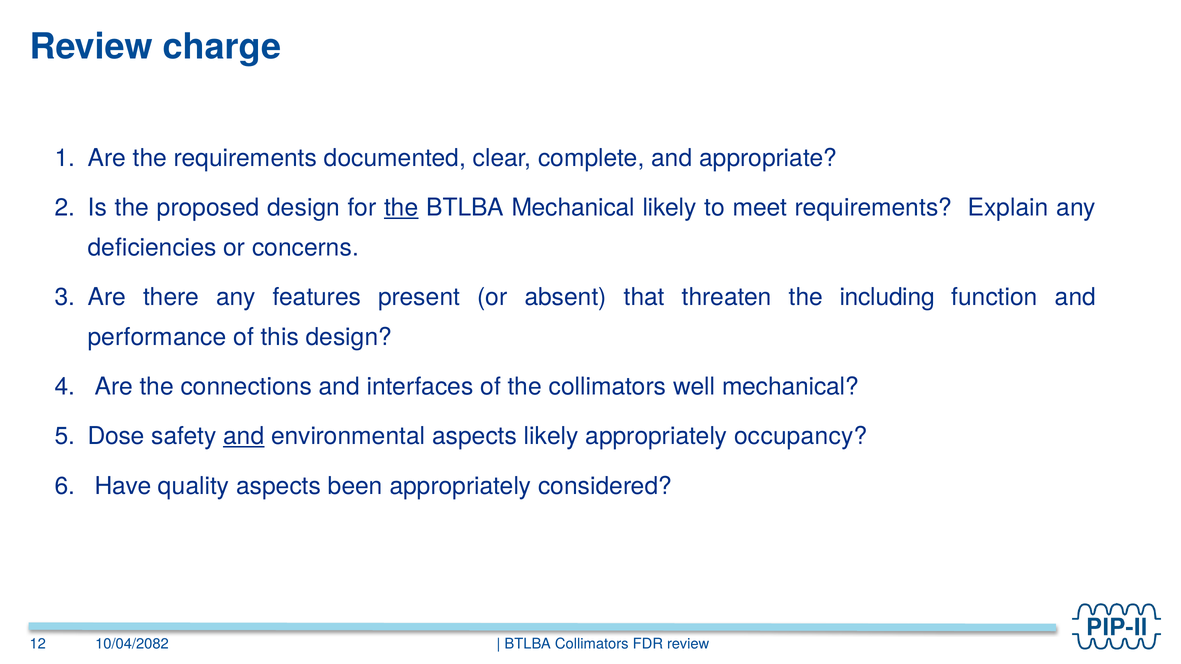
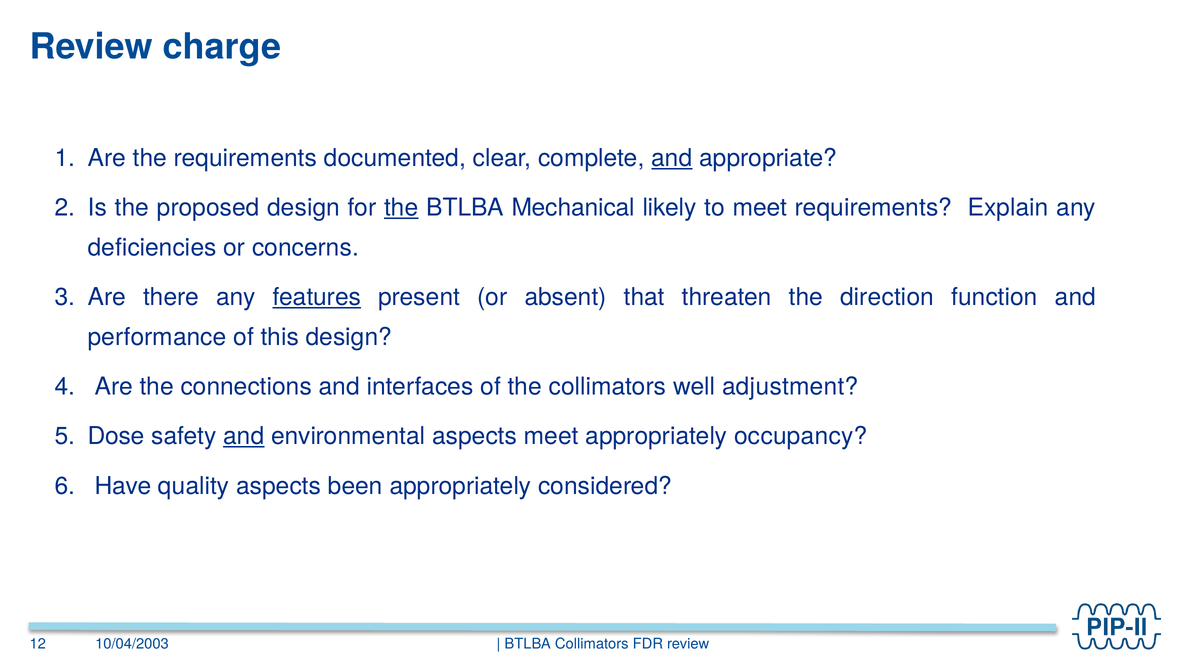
and at (672, 158) underline: none -> present
features underline: none -> present
including: including -> direction
well mechanical: mechanical -> adjustment
aspects likely: likely -> meet
10/04/2082: 10/04/2082 -> 10/04/2003
